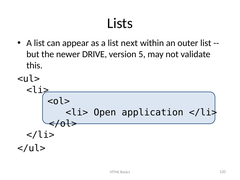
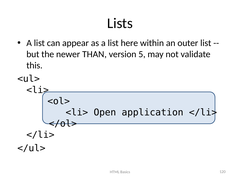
next: next -> here
DRIVE: DRIVE -> THAN
